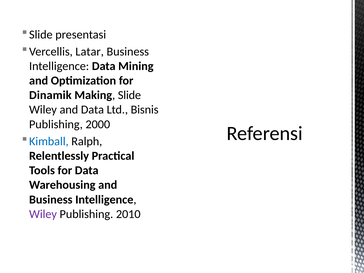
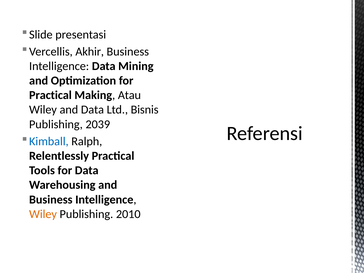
Latar: Latar -> Akhir
Dinamik at (50, 95): Dinamik -> Practical
Making Slide: Slide -> Atau
2000: 2000 -> 2039
Wiley at (43, 214) colour: purple -> orange
